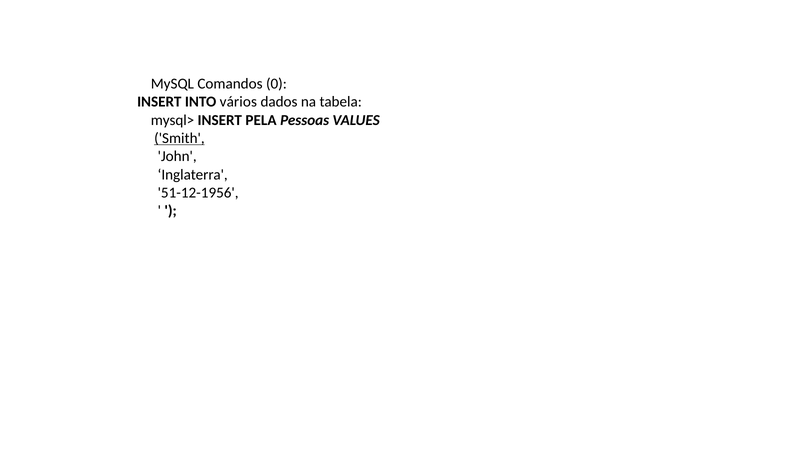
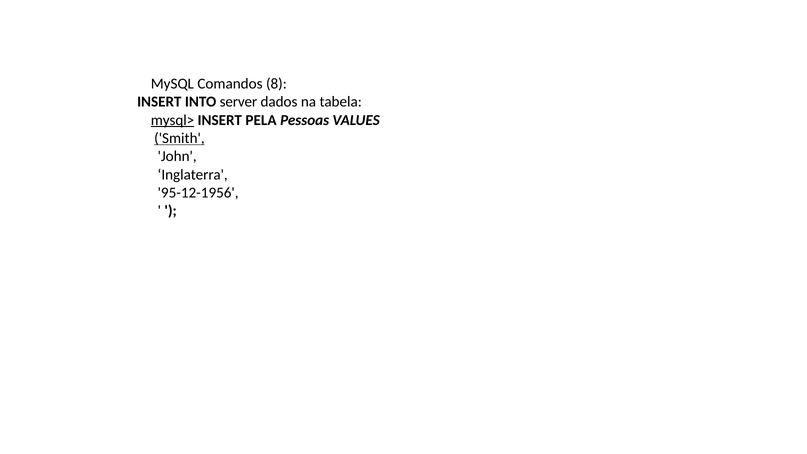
0: 0 -> 8
vários: vários -> server
mysql> underline: none -> present
51-12-1956: 51-12-1956 -> 95-12-1956
